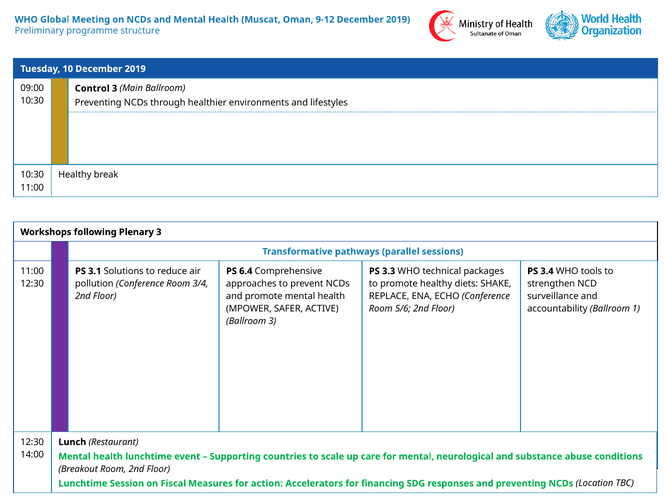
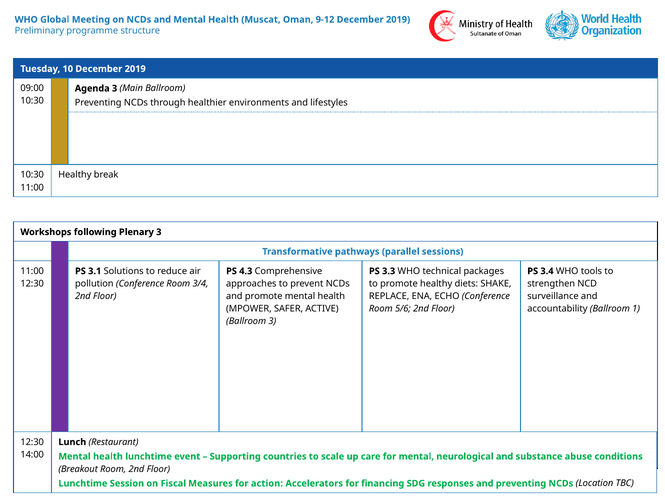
Control: Control -> Agenda
6.4: 6.4 -> 4.3
